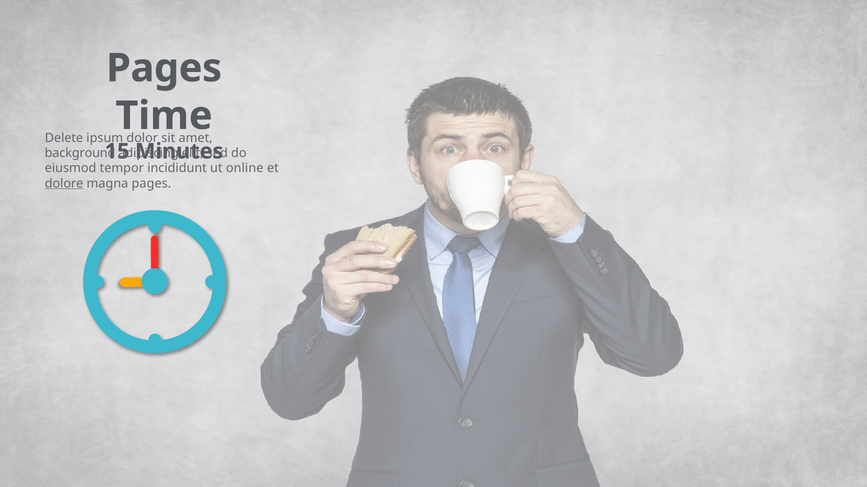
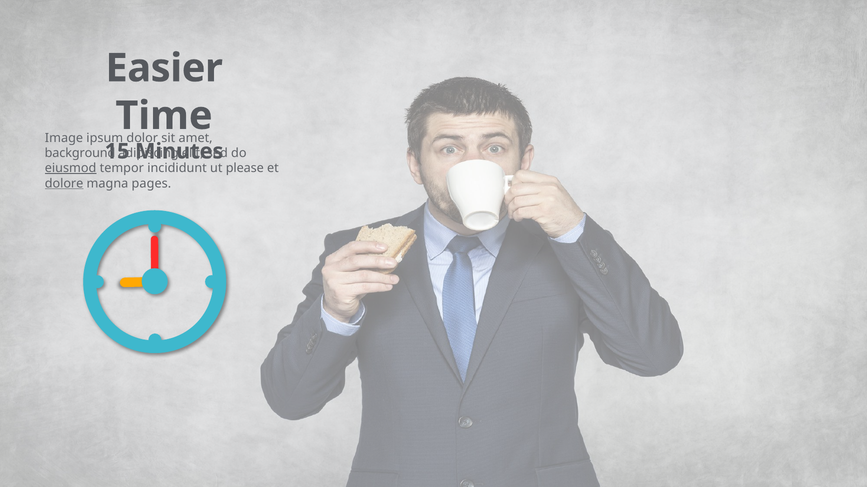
Pages at (164, 68): Pages -> Easier
Delete: Delete -> Image
eiusmod underline: none -> present
online: online -> please
